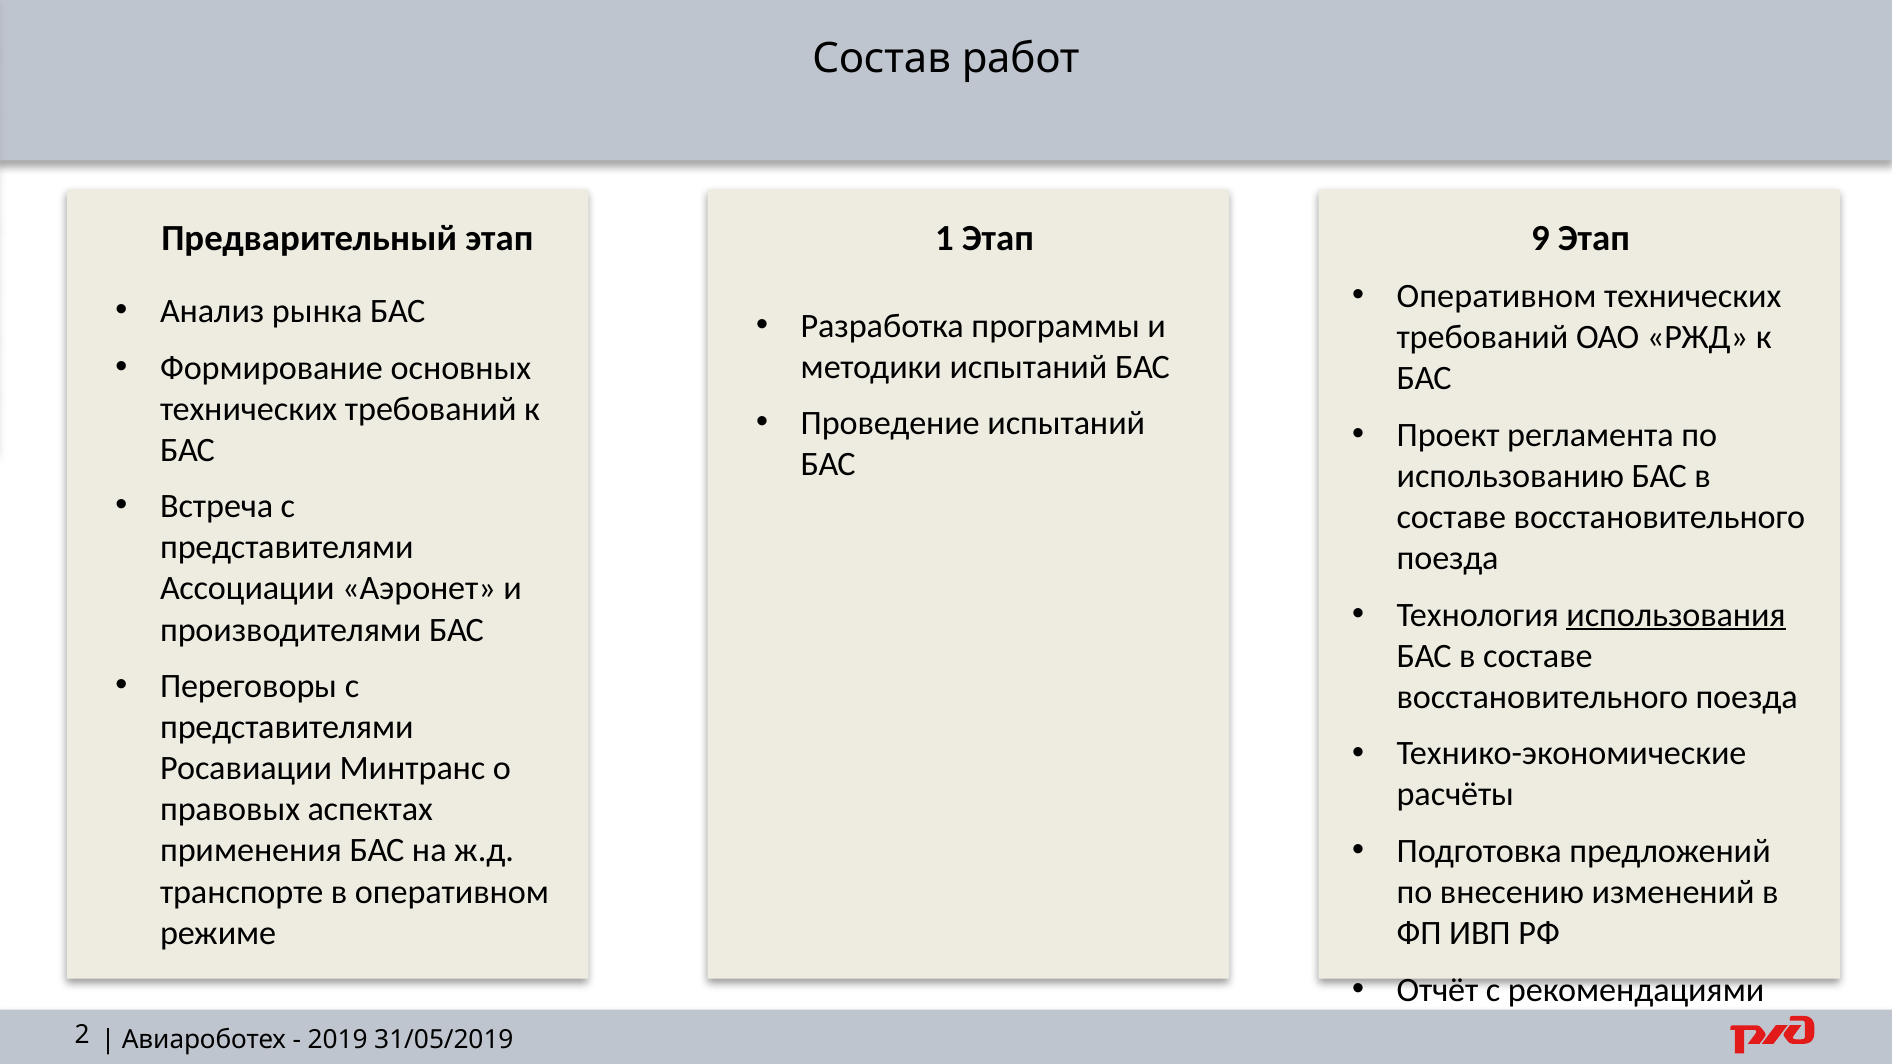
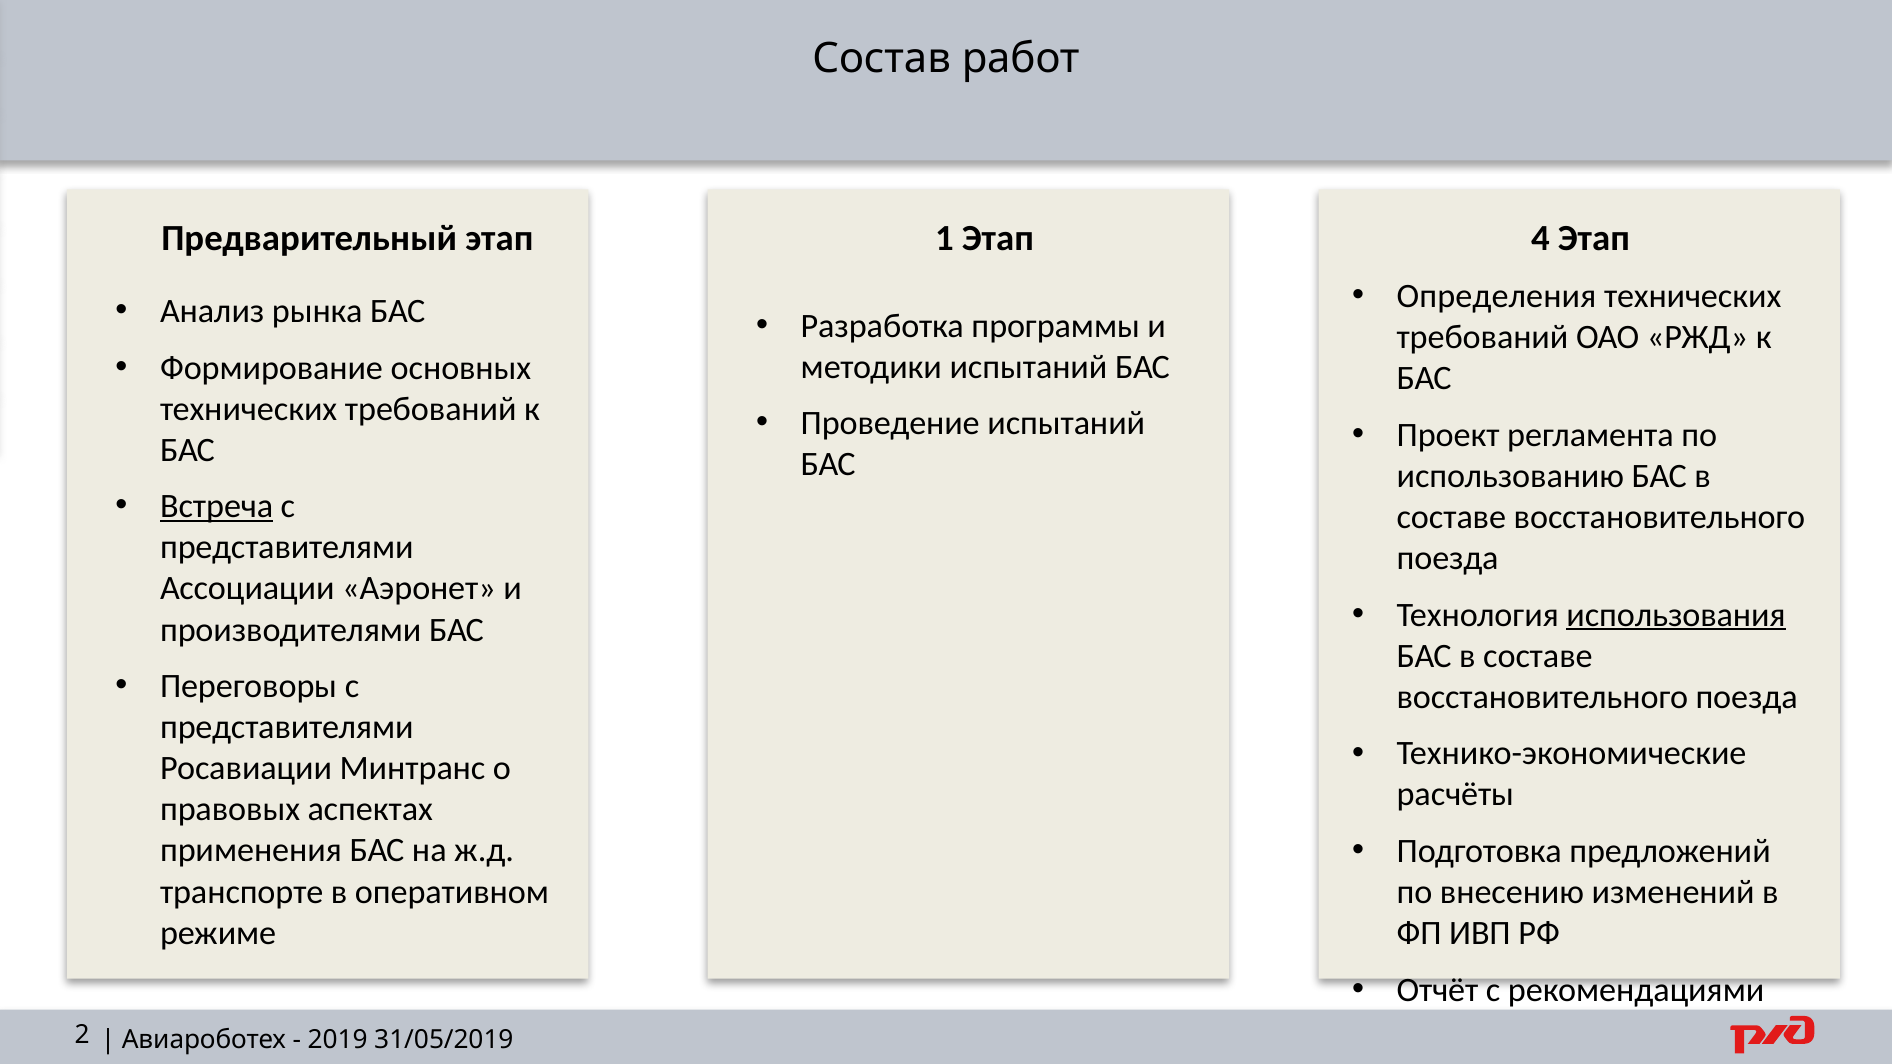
9: 9 -> 4
Оперативном at (1497, 296): Оперативном -> Определения
Встреча underline: none -> present
